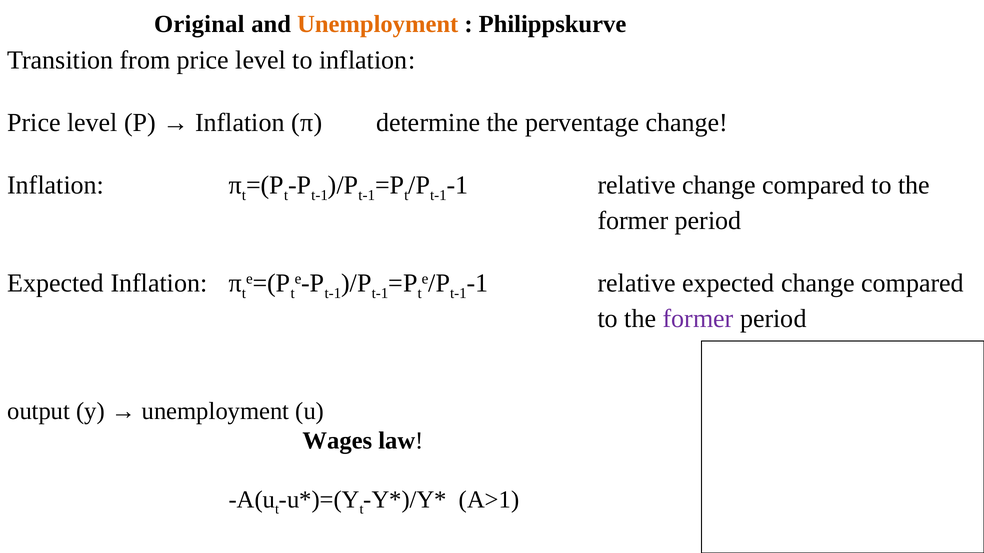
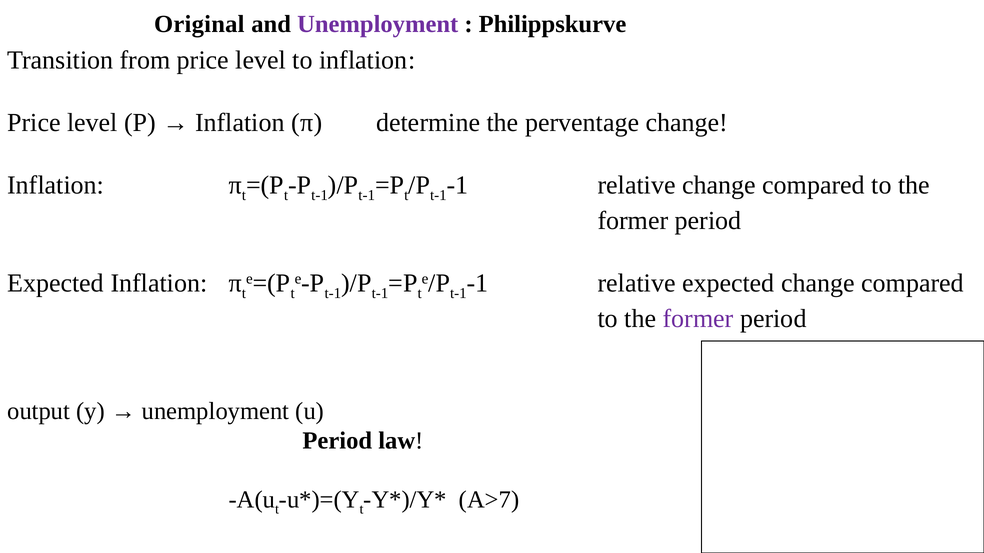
Unemployment at (378, 24) colour: orange -> purple
Wages at (337, 441): Wages -> Period
A>1: A>1 -> A>7
